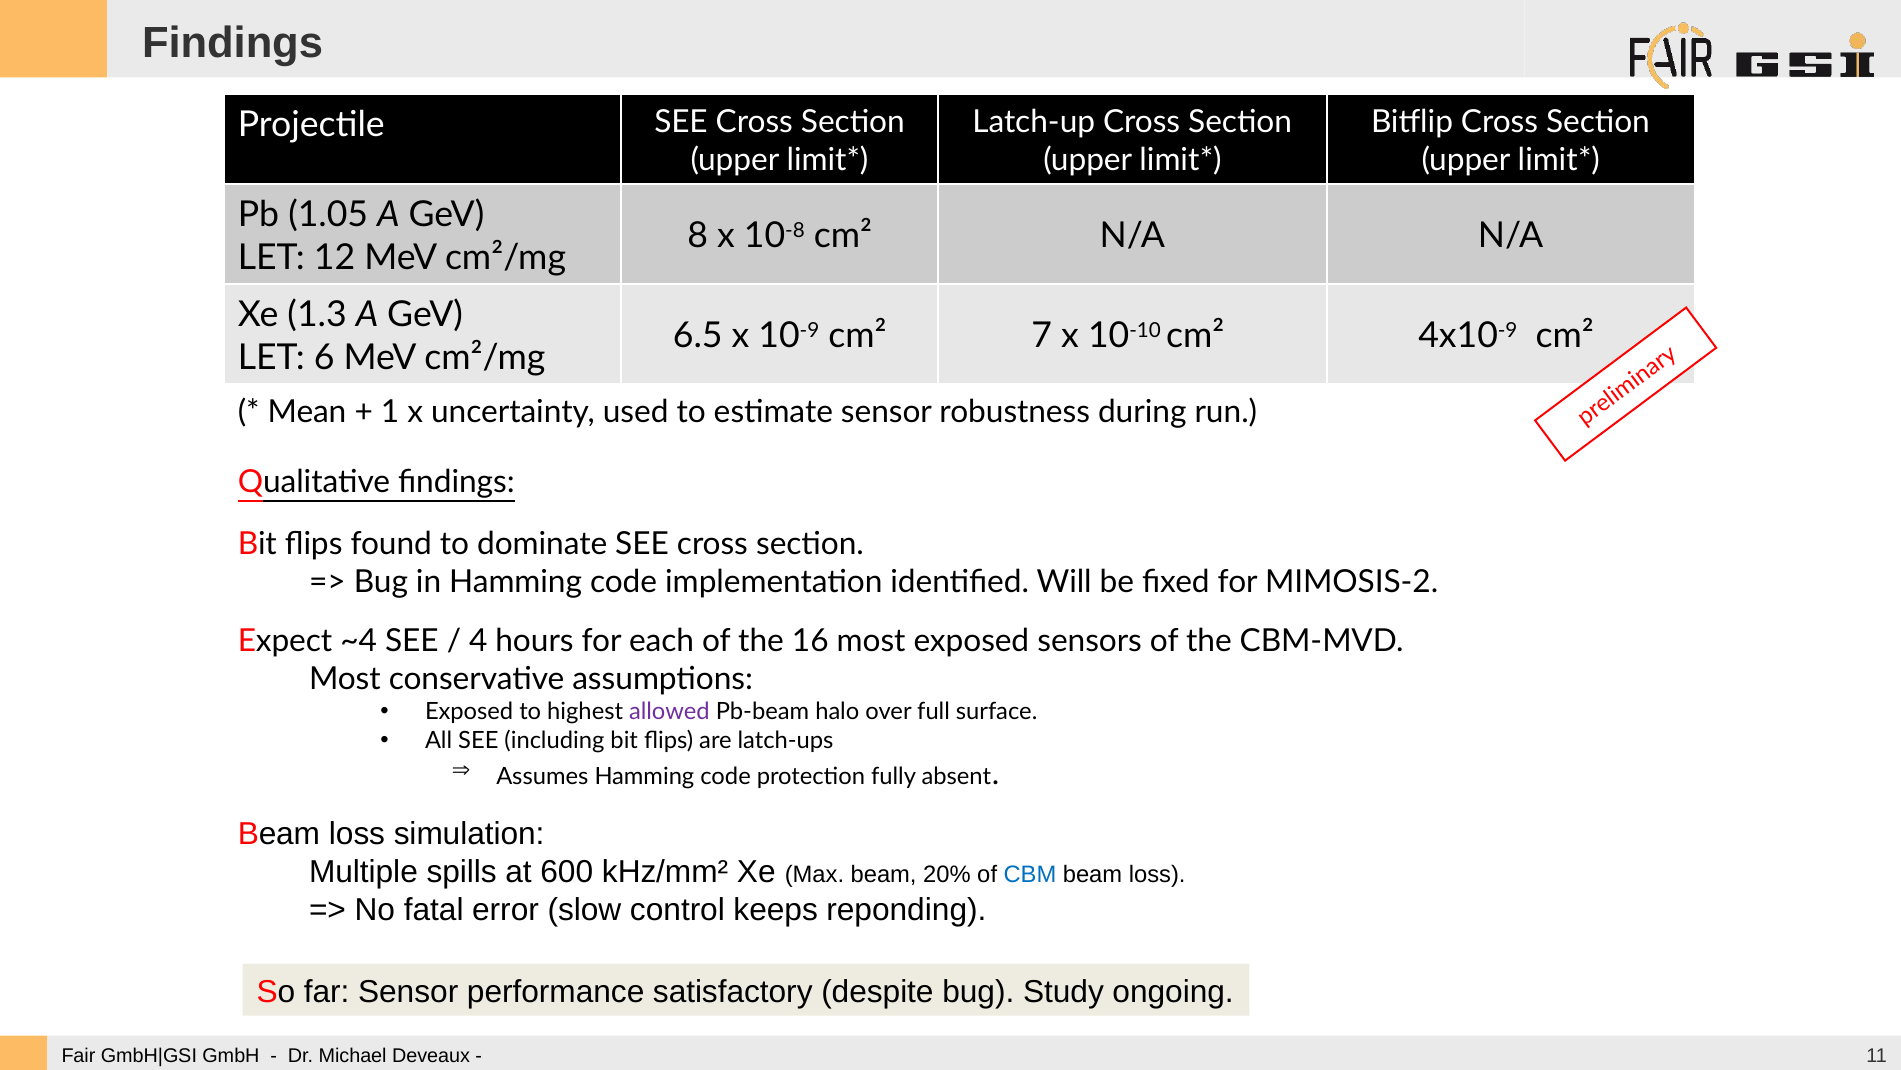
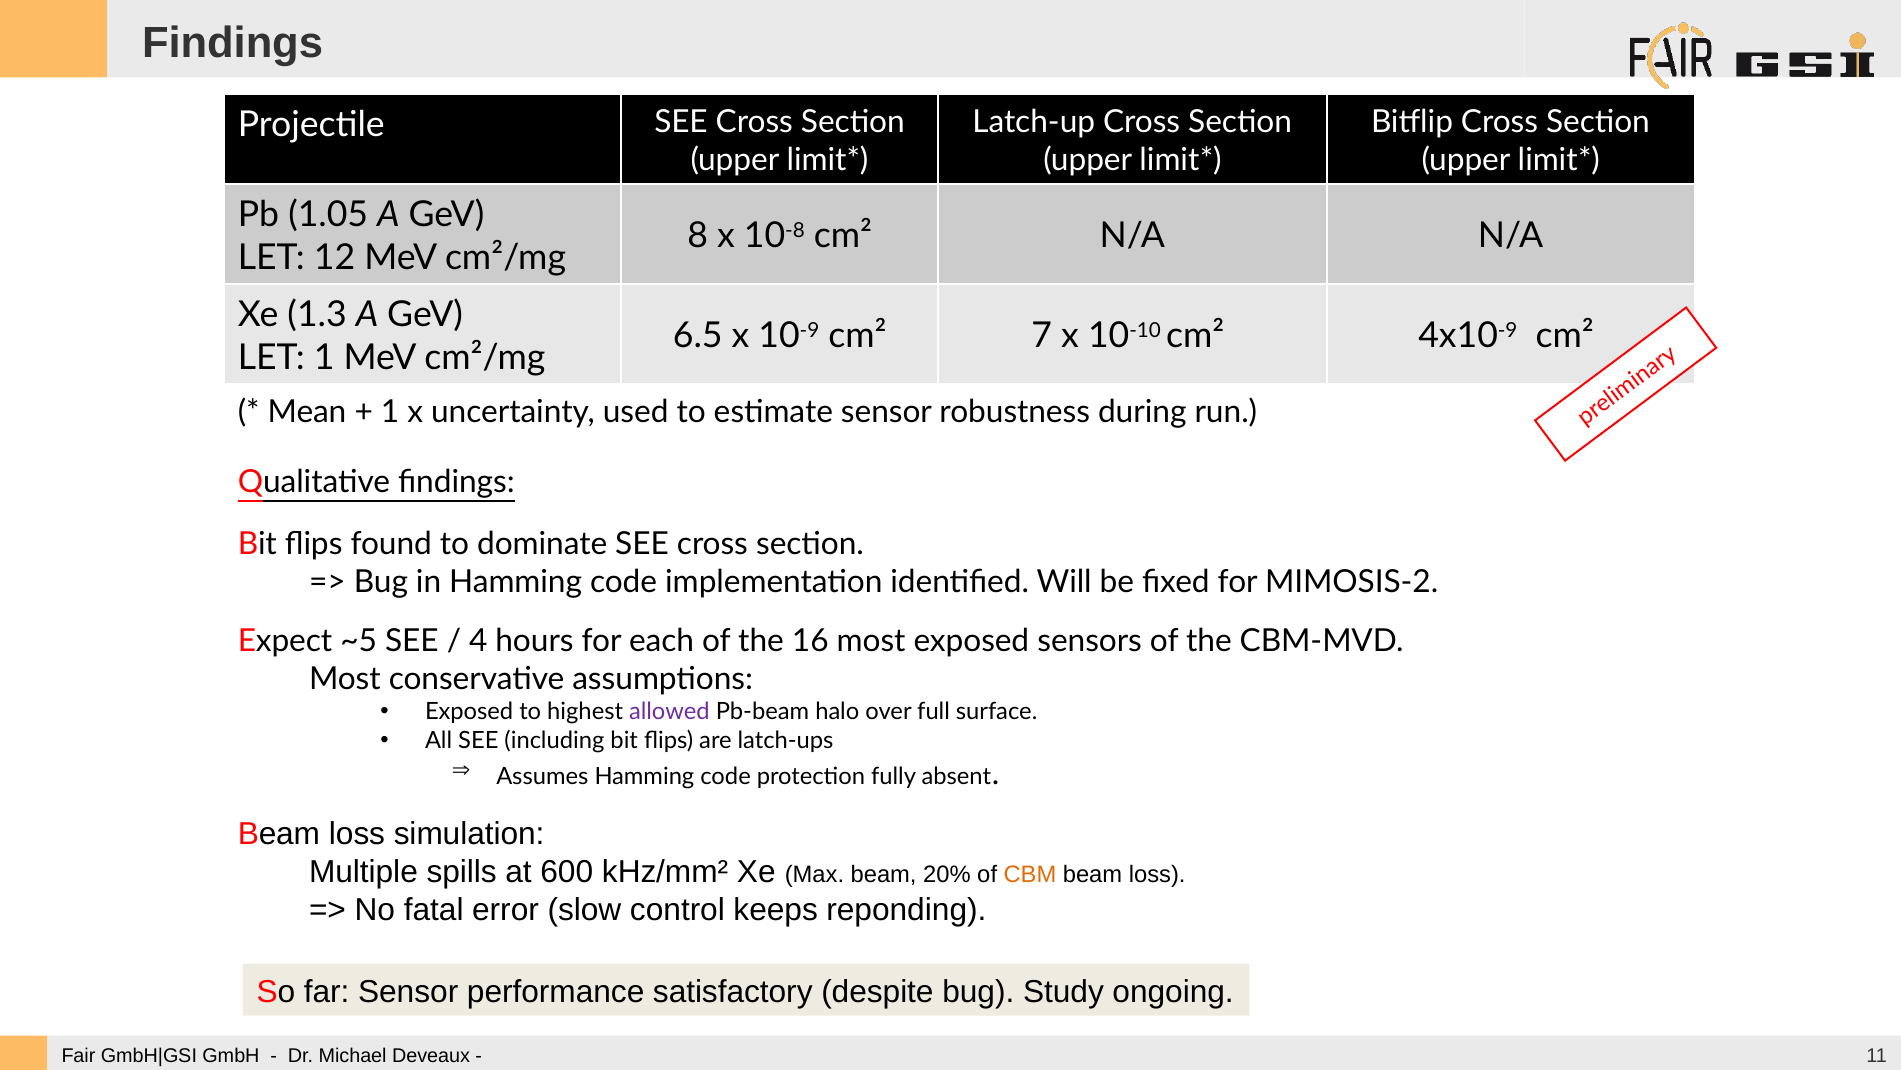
LET 6: 6 -> 1
~4: ~4 -> ~5
CBM colour: blue -> orange
